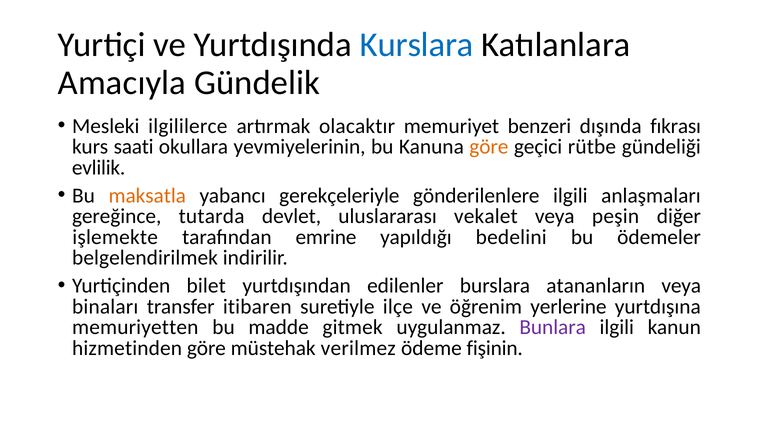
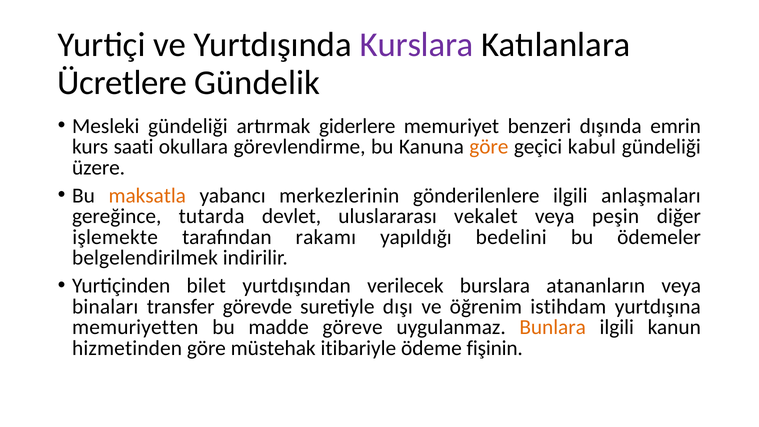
Kurslara colour: blue -> purple
Amacıyla: Amacıyla -> Ücretlere
Mesleki ilgililerce: ilgililerce -> gündeliği
olacaktır: olacaktır -> giderlere
fıkrası: fıkrası -> emrin
yevmiyelerinin: yevmiyelerinin -> görevlendirme
rütbe: rütbe -> kabul
evlilik: evlilik -> üzere
gerekçeleriyle: gerekçeleriyle -> merkezlerinin
emrine: emrine -> rakamı
edilenler: edilenler -> verilecek
itibaren: itibaren -> görevde
ilçe: ilçe -> dışı
yerlerine: yerlerine -> istihdam
gitmek: gitmek -> göreve
Bunlara colour: purple -> orange
verilmez: verilmez -> itibariyle
